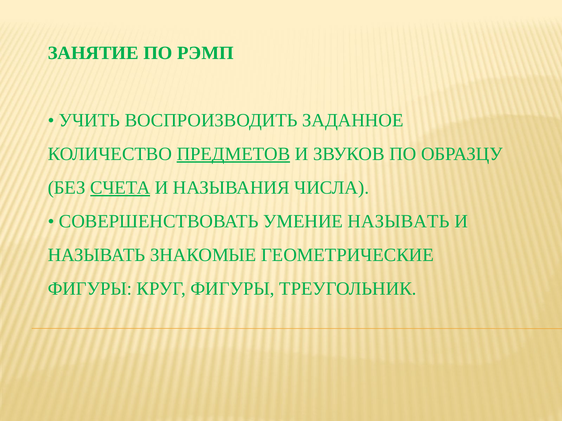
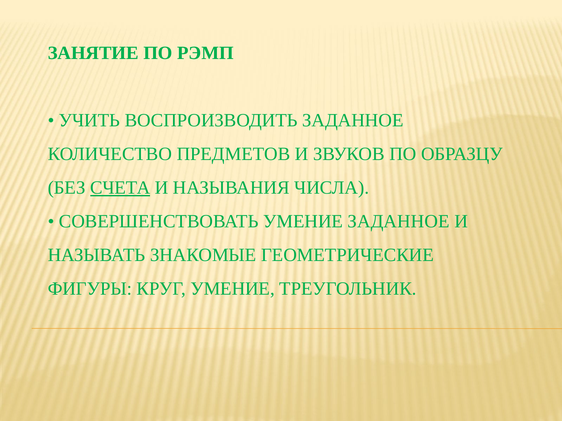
ПРЕДМЕТОВ underline: present -> none
УМЕНИЕ НАЗЫВАТЬ: НАЗЫВАТЬ -> ЗАДАННОЕ
КРУГ ФИГУРЫ: ФИГУРЫ -> УМЕНИЕ
